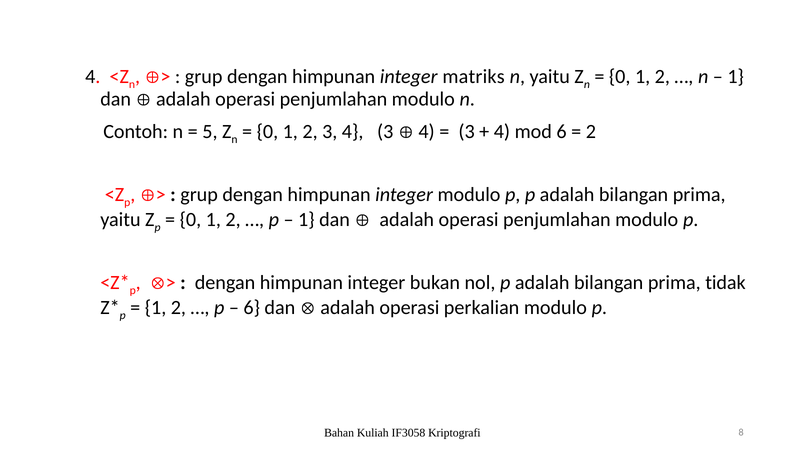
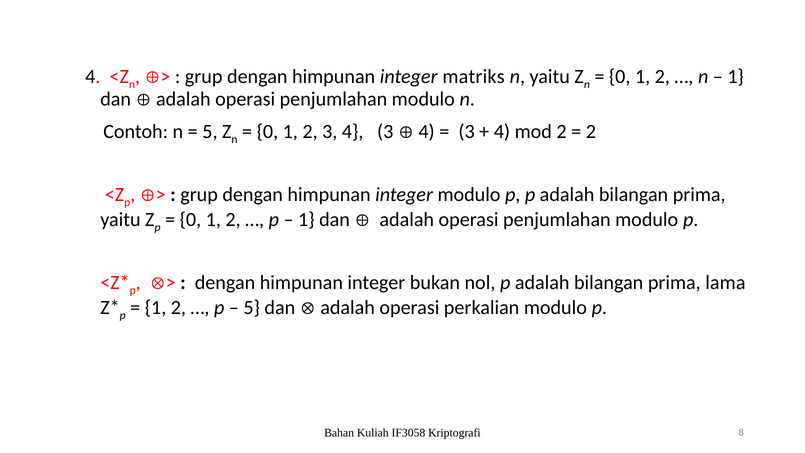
mod 6: 6 -> 2
tidak: tidak -> lama
6 at (252, 307): 6 -> 5
